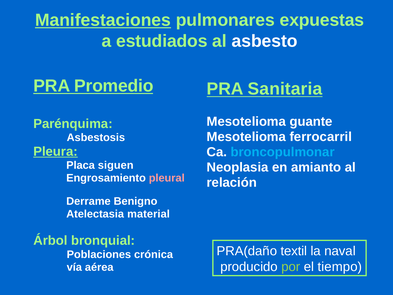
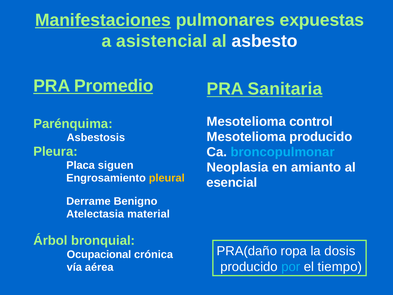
estudiados: estudiados -> asistencial
guante: guante -> control
Mesotelioma ferrocarril: ferrocarril -> producido
Pleura underline: present -> none
pleural colour: pink -> yellow
relación: relación -> esencial
textil: textil -> ropa
naval: naval -> dosis
Poblaciones: Poblaciones -> Ocupacional
por colour: light green -> light blue
